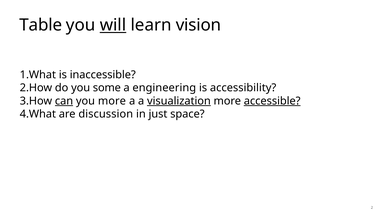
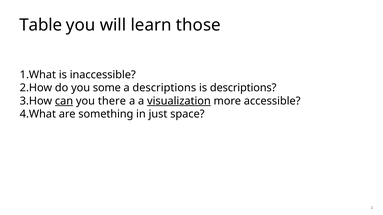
will underline: present -> none
vision: vision -> those
a engineering: engineering -> descriptions
is accessibility: accessibility -> descriptions
you more: more -> there
accessible underline: present -> none
discussion: discussion -> something
